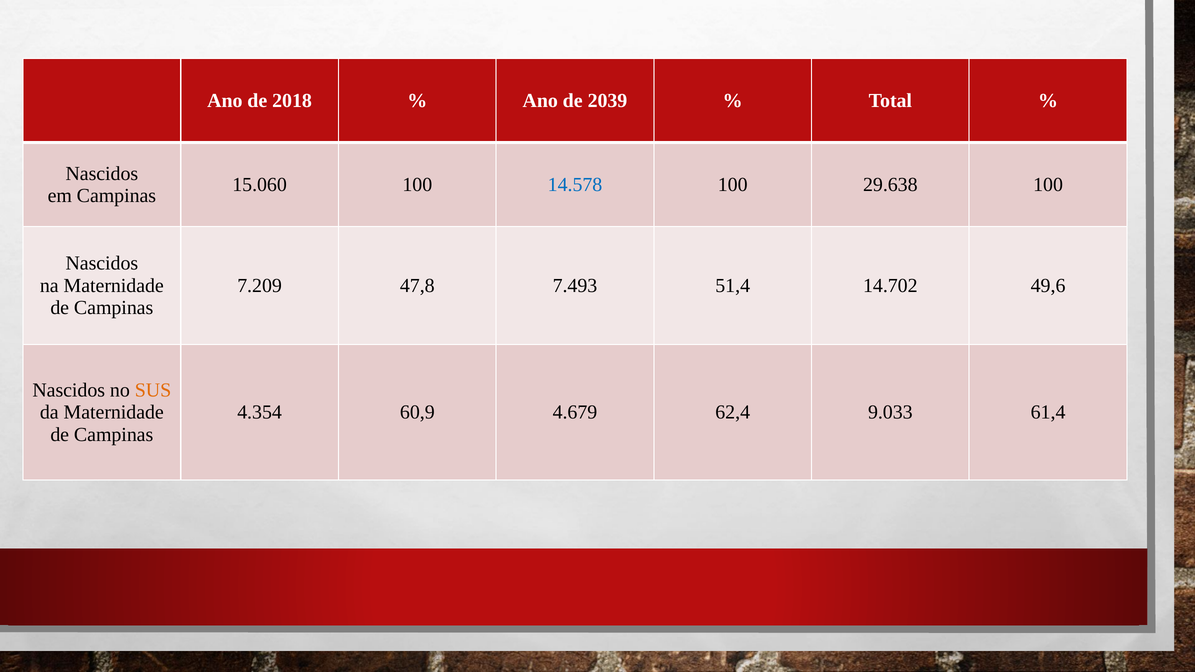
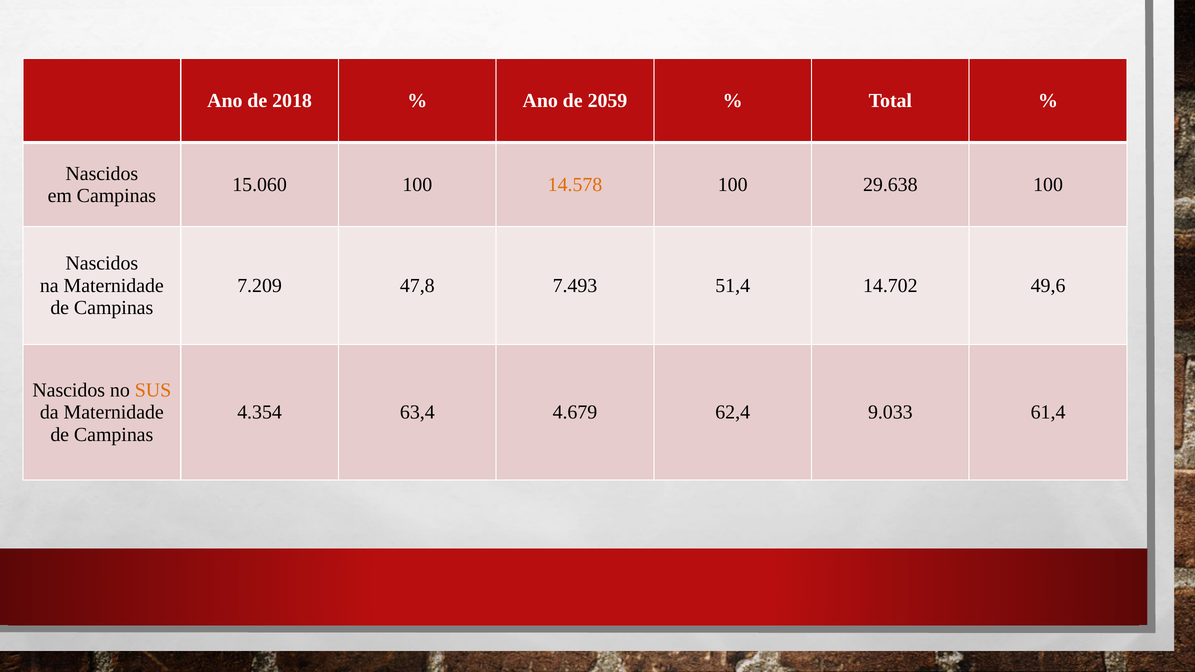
2039: 2039 -> 2059
14.578 colour: blue -> orange
60,9: 60,9 -> 63,4
